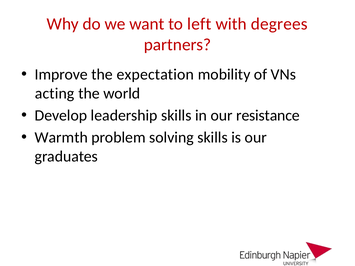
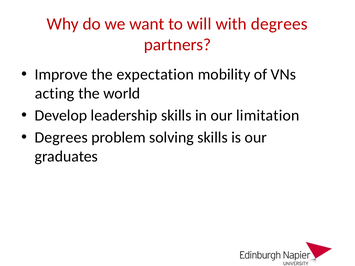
left: left -> will
resistance: resistance -> limitation
Warmth at (61, 138): Warmth -> Degrees
